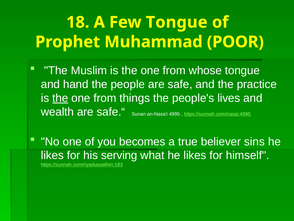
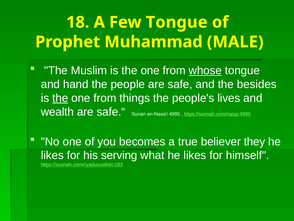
POOR: POOR -> MALE
whose underline: none -> present
practice: practice -> besides
sins: sins -> they
